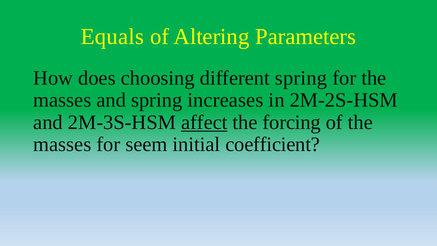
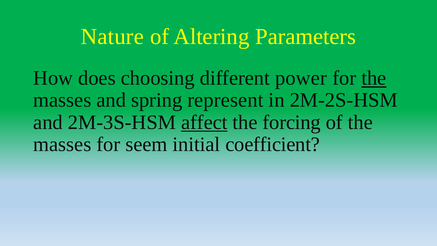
Equals: Equals -> Nature
different spring: spring -> power
the at (374, 78) underline: none -> present
increases: increases -> represent
